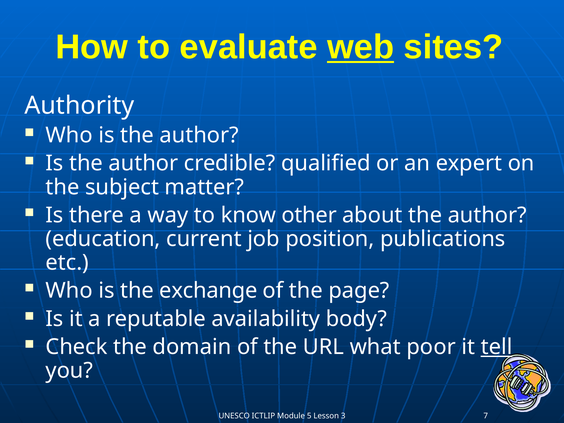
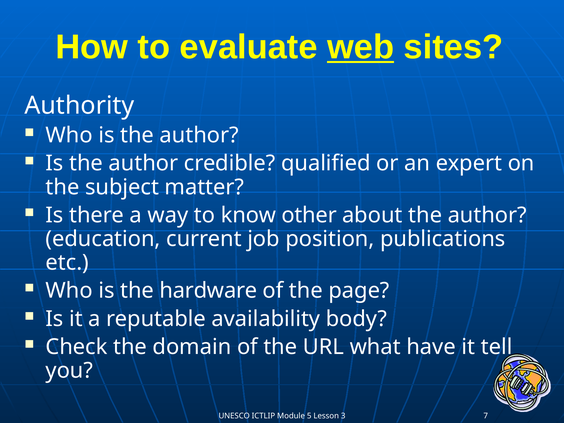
exchange: exchange -> hardware
poor: poor -> have
tell underline: present -> none
